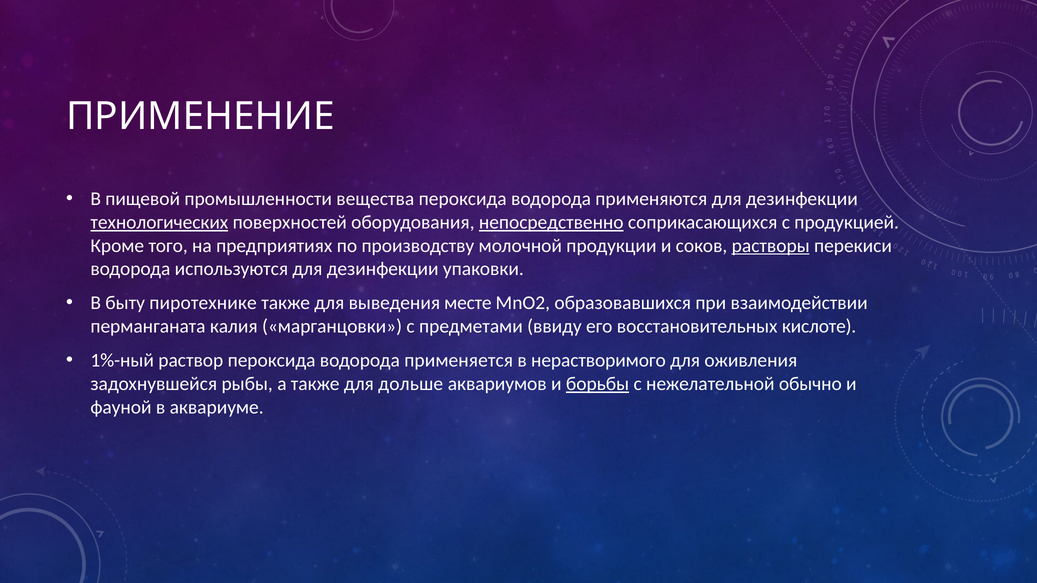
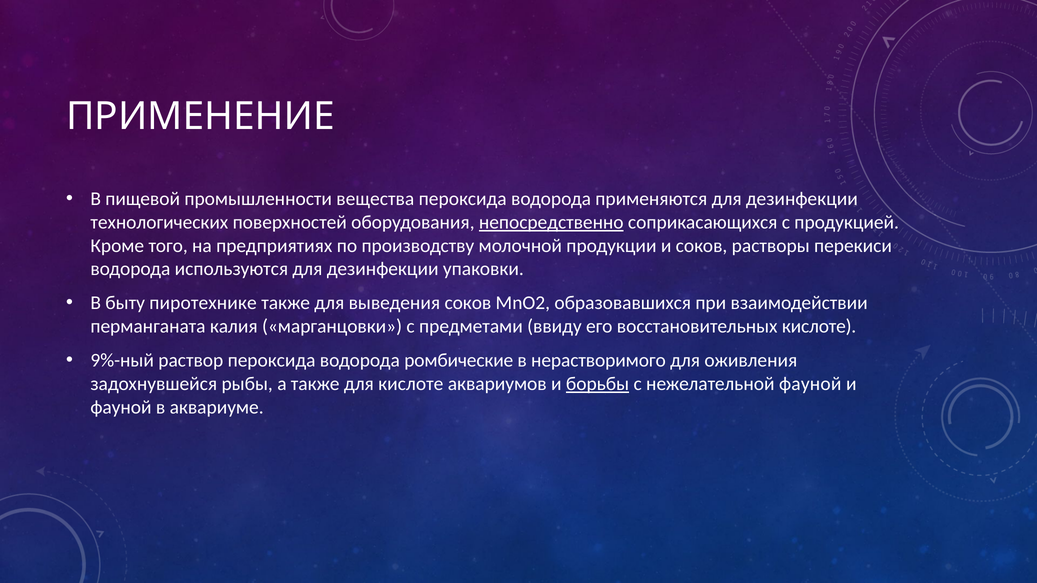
технологических underline: present -> none
растворы underline: present -> none
выведения месте: месте -> соков
1%-ный: 1%-ный -> 9%-ный
применяется: применяется -> ромбические
для дольше: дольше -> кислоте
нежелательной обычно: обычно -> фауной
